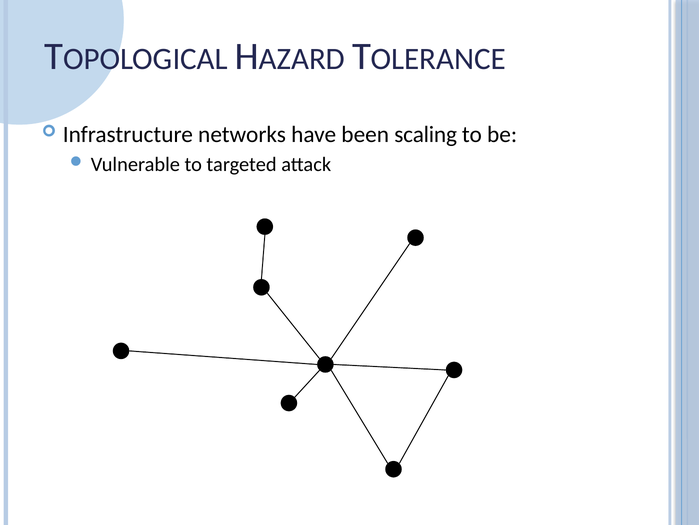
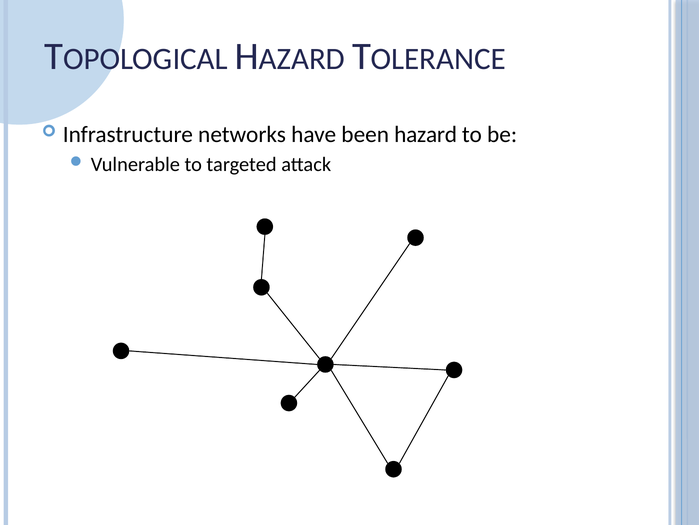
scaling: scaling -> hazard
